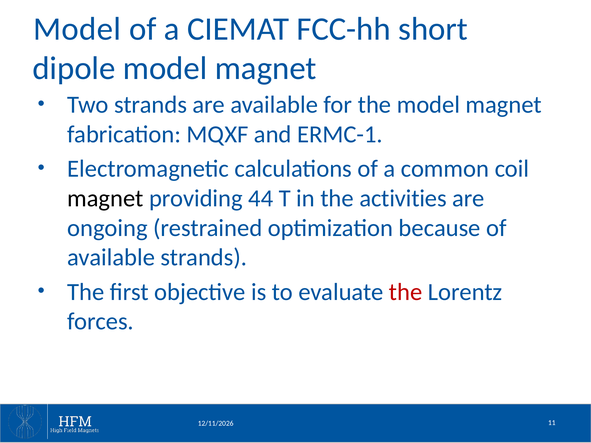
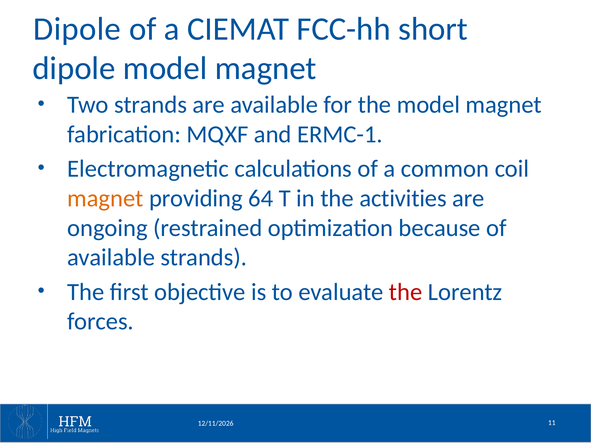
Model at (77, 29): Model -> Dipole
magnet at (105, 198) colour: black -> orange
44: 44 -> 64
